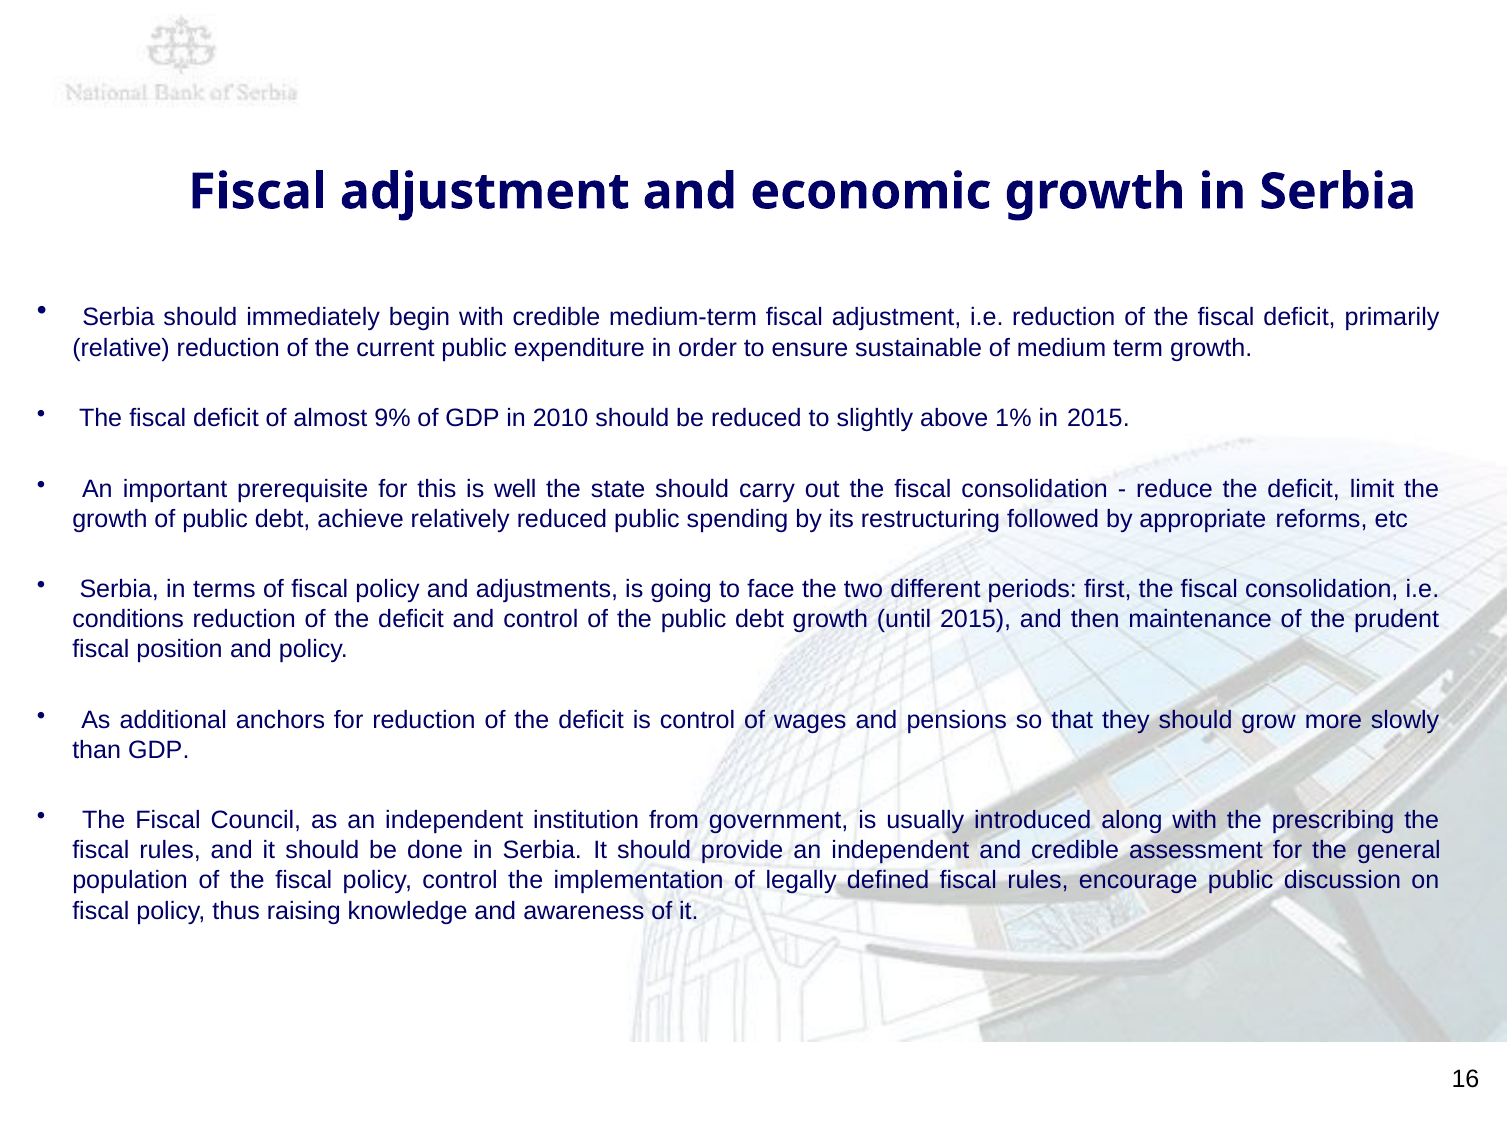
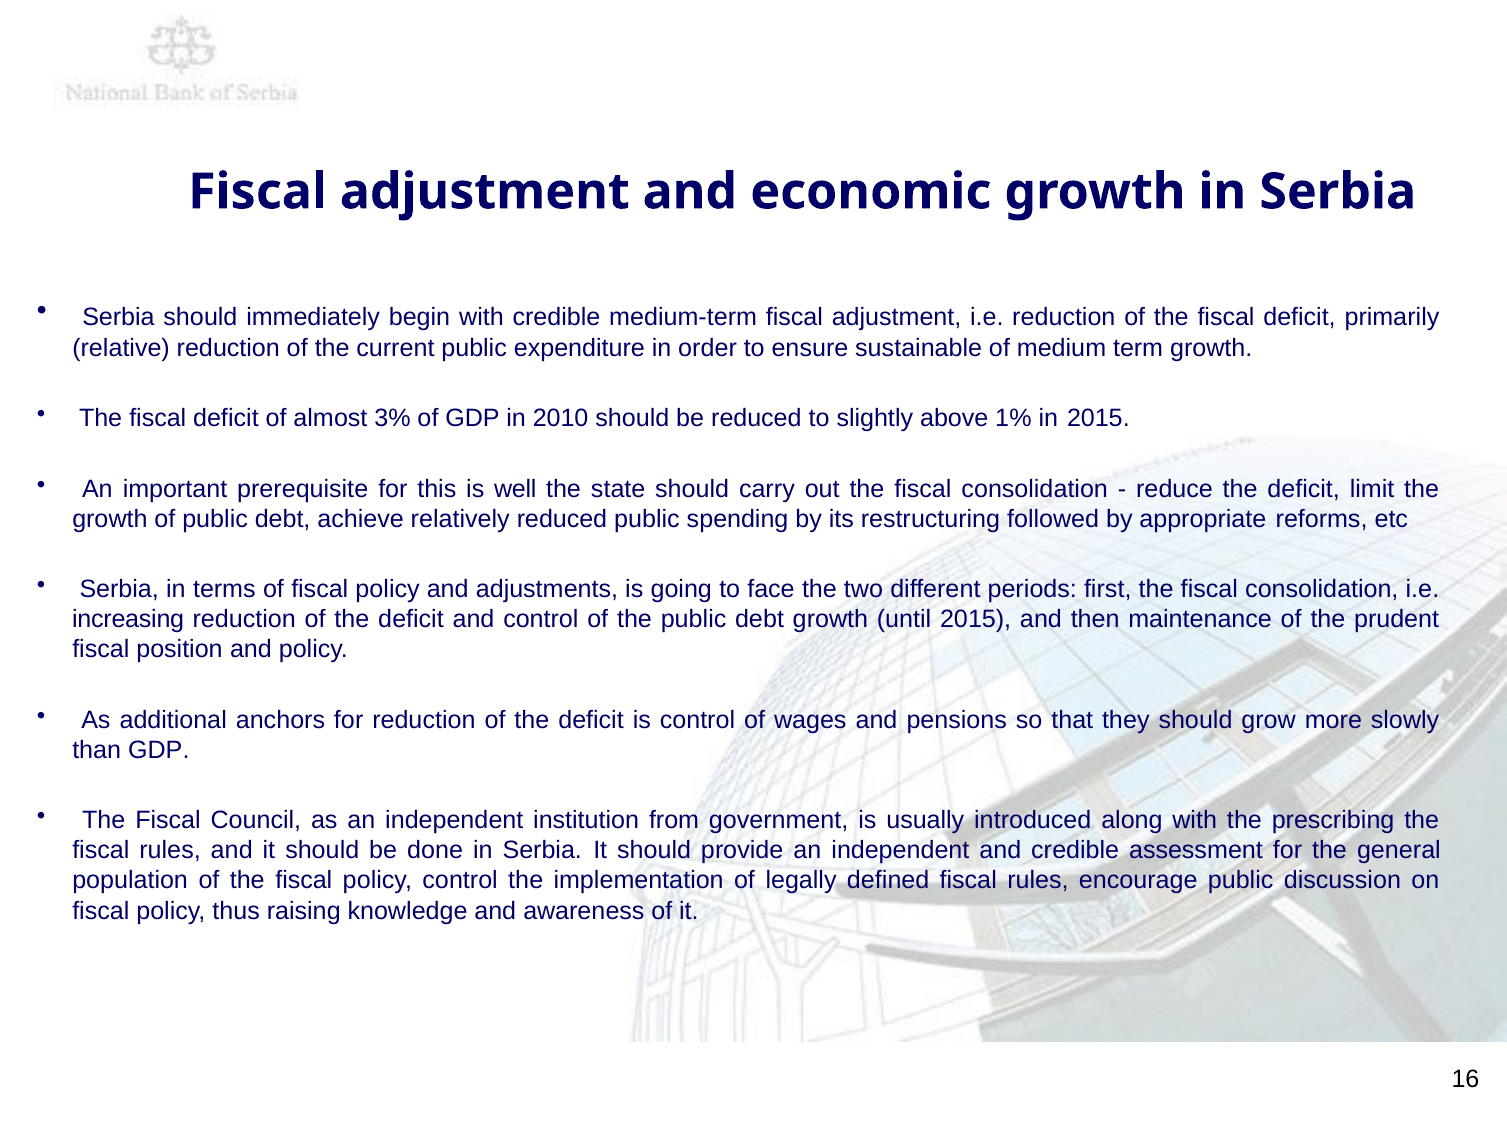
9%: 9% -> 3%
conditions: conditions -> increasing
